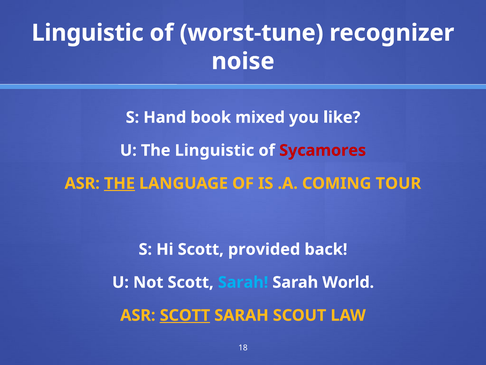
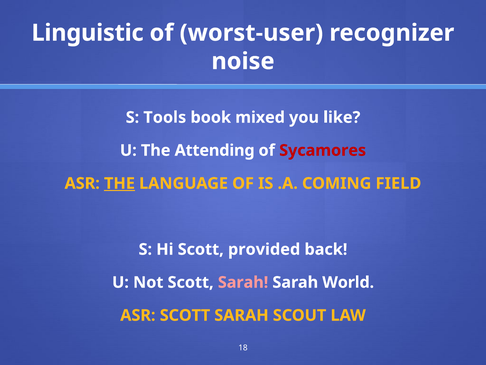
worst-tune: worst-tune -> worst-user
Hand: Hand -> Tools
The Linguistic: Linguistic -> Attending
TOUR: TOUR -> FIELD
Sarah at (243, 282) colour: light blue -> pink
SCOTT at (185, 315) underline: present -> none
